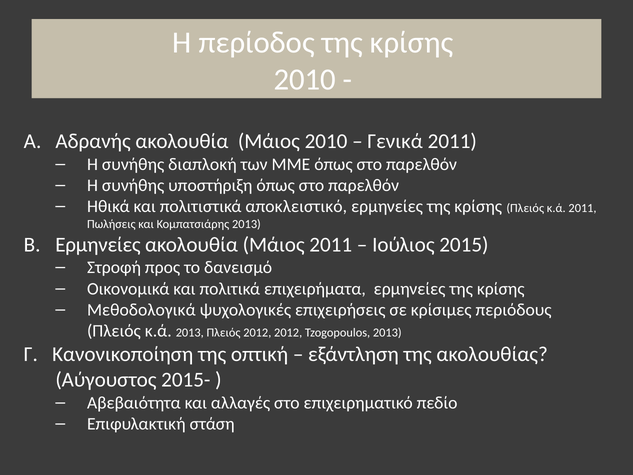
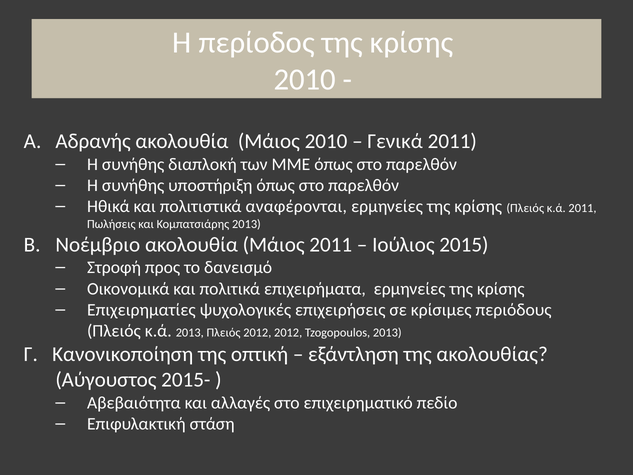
αποκλειστικό: αποκλειστικό -> αναφέρονται
Ερμηνείες at (98, 245): Ερμηνείες -> Νοέμβριο
Μεθοδολογικά: Μεθοδολογικά -> Επιχειρηματίες
